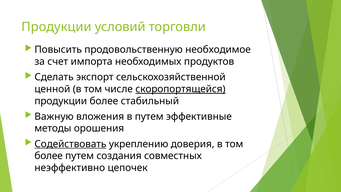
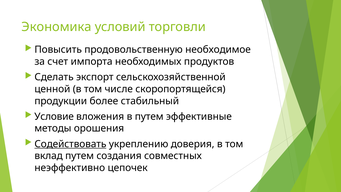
Продукции at (56, 27): Продукции -> Экономика
скоропортящейся underline: present -> none
Важную: Важную -> Условие
более at (49, 156): более -> вклад
